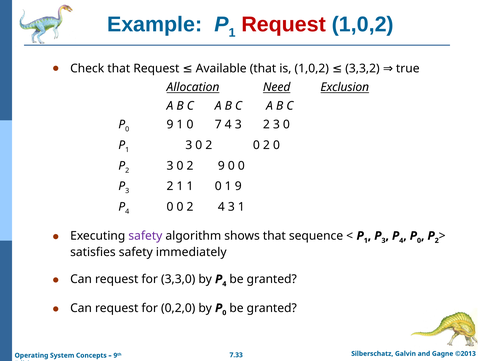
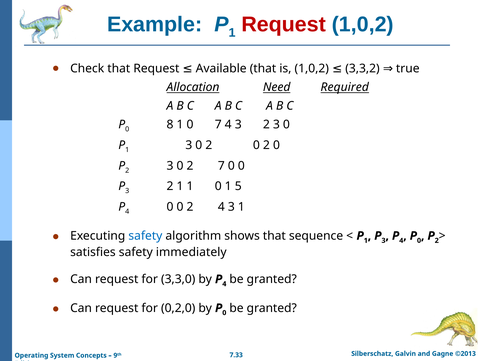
Exclusion: Exclusion -> Required
0 9: 9 -> 8
2 9: 9 -> 7
1 9: 9 -> 5
safety at (145, 236) colour: purple -> blue
